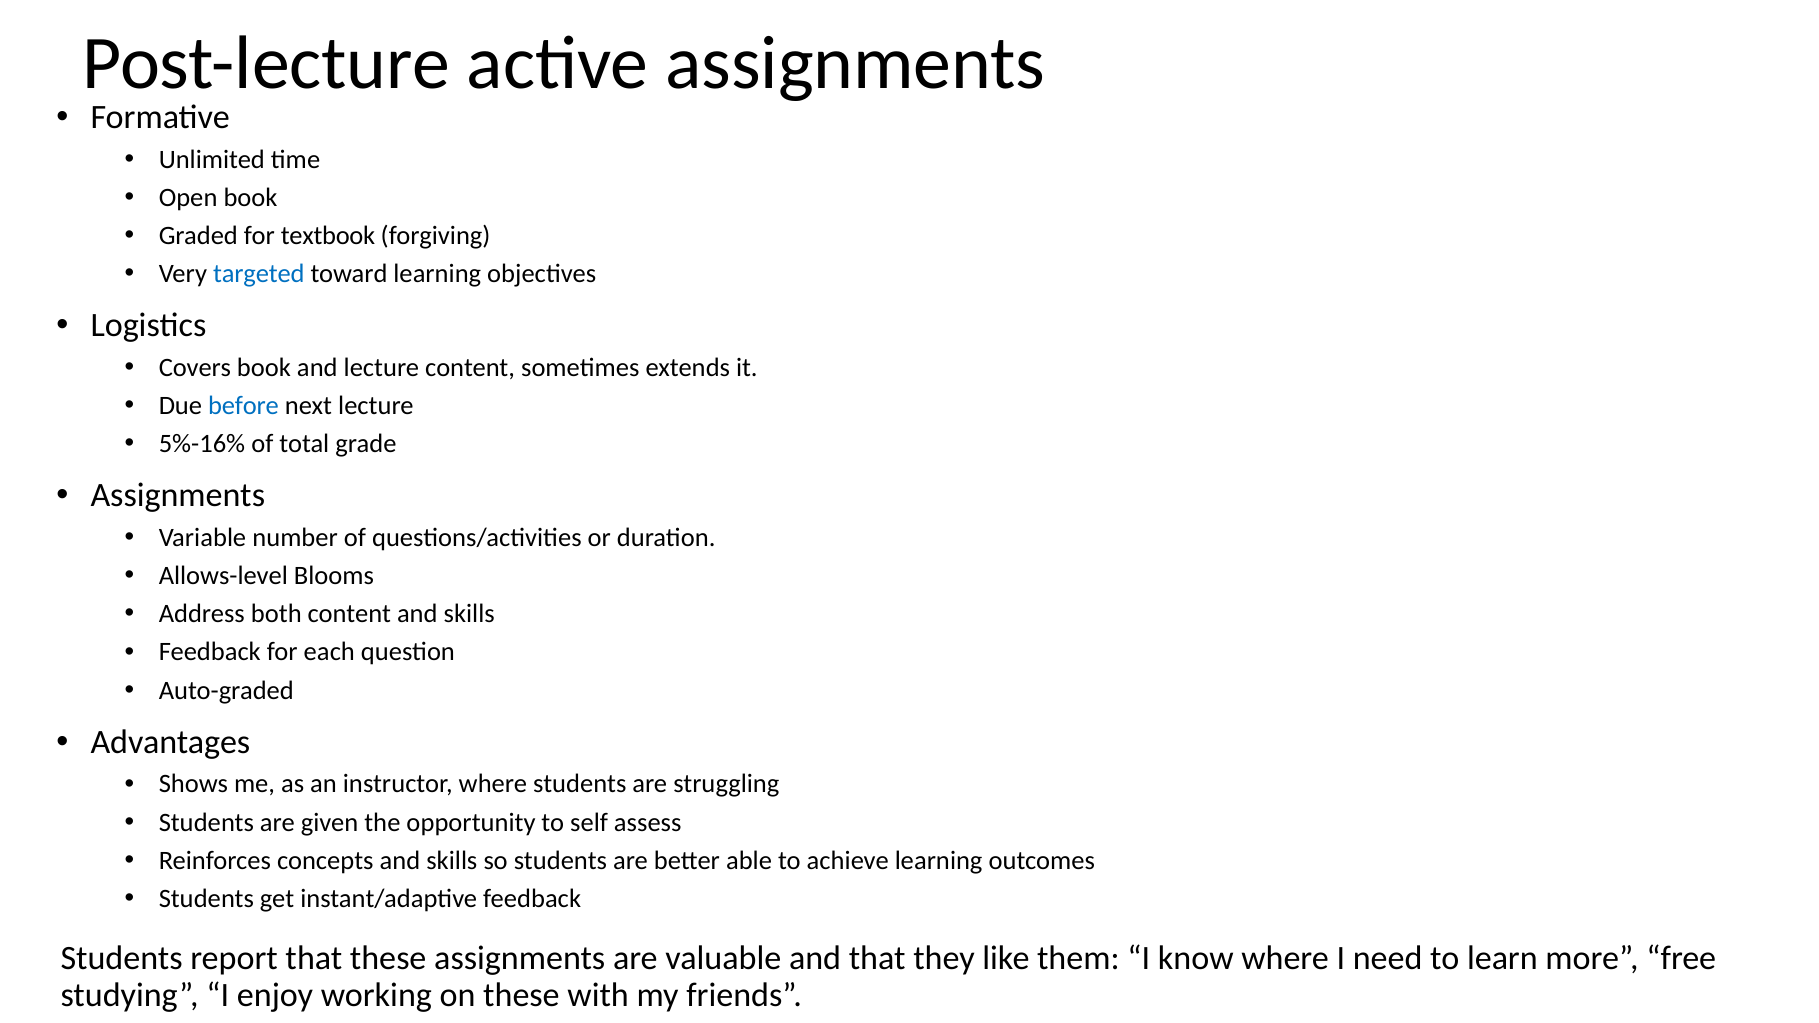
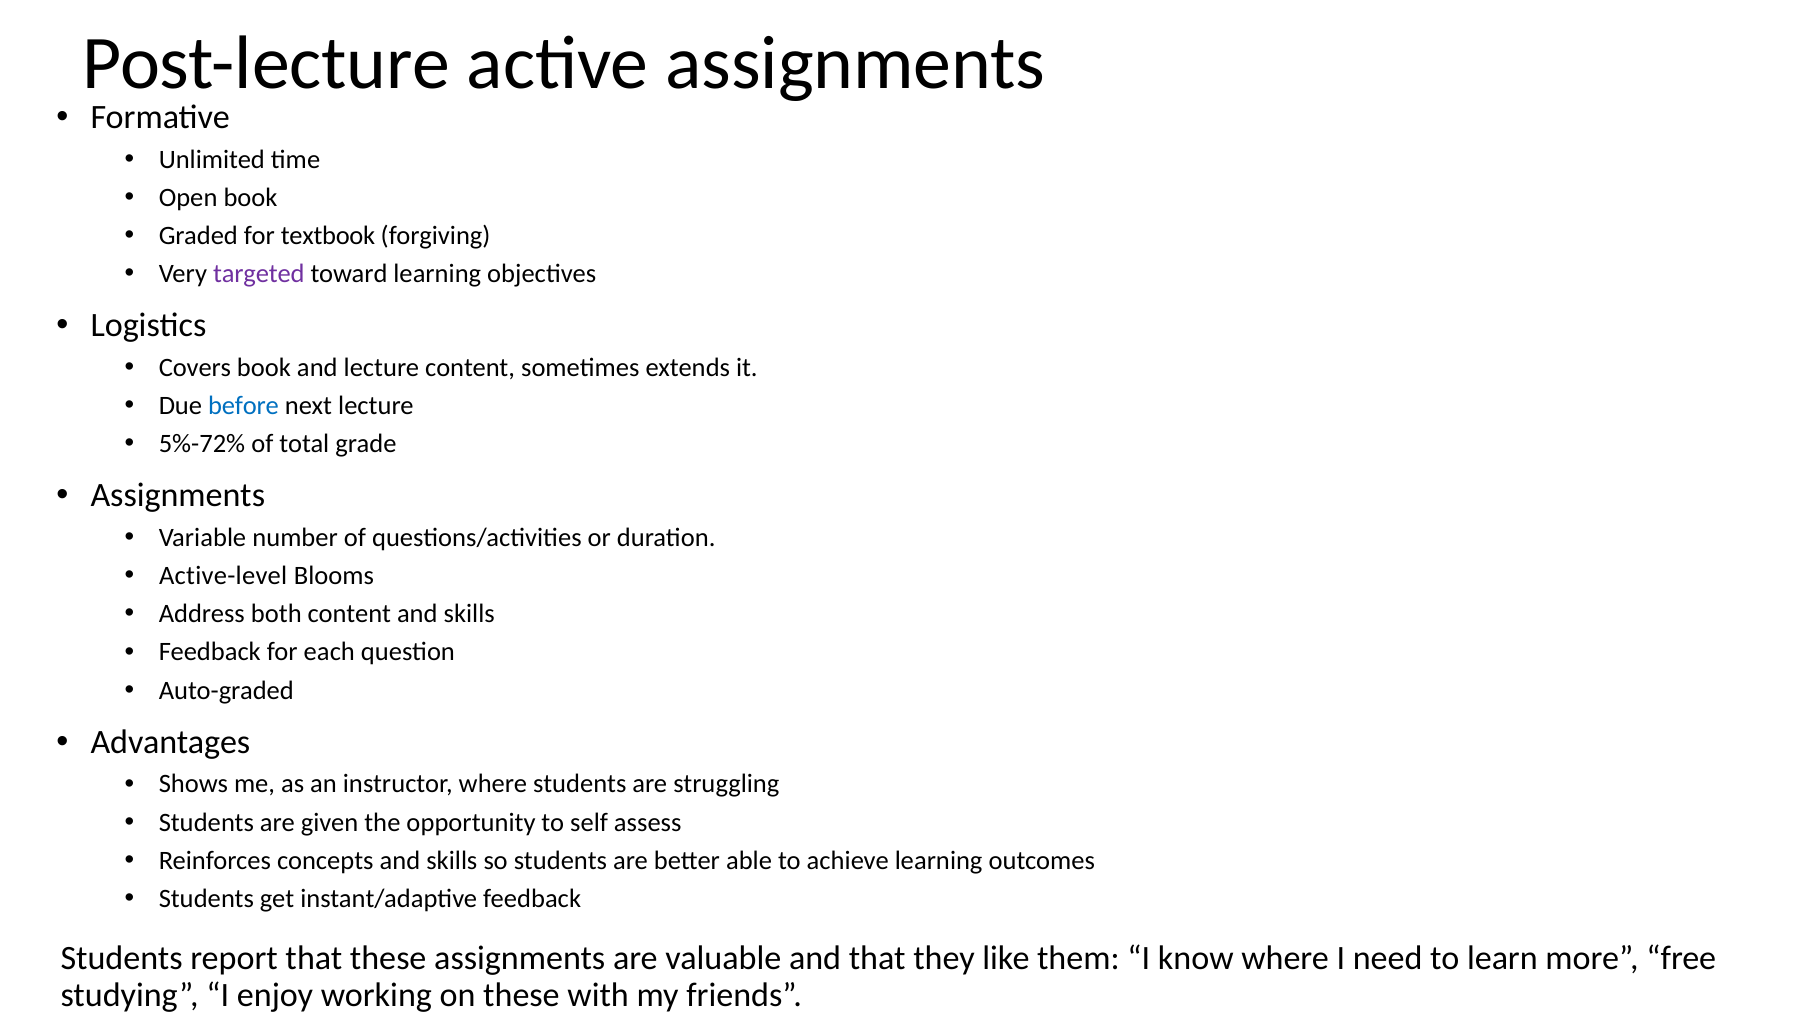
targeted colour: blue -> purple
5%-16%: 5%-16% -> 5%-72%
Allows-level: Allows-level -> Active-level
